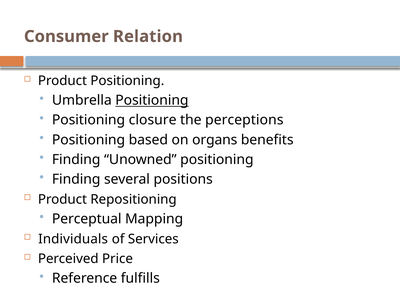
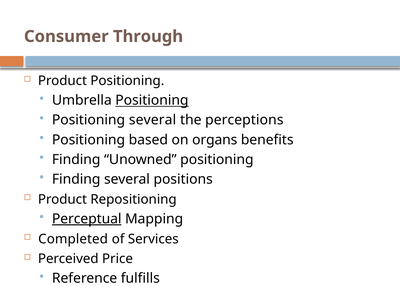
Relation: Relation -> Through
Positioning closure: closure -> several
Perceptual underline: none -> present
Individuals: Individuals -> Completed
